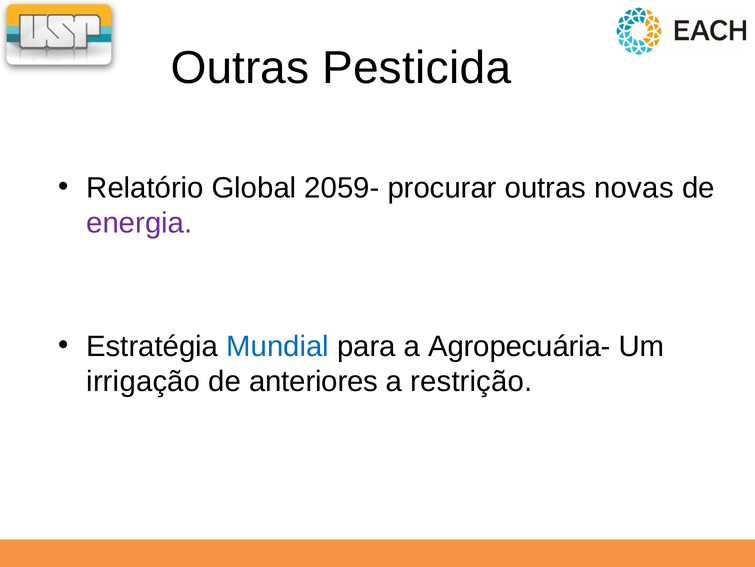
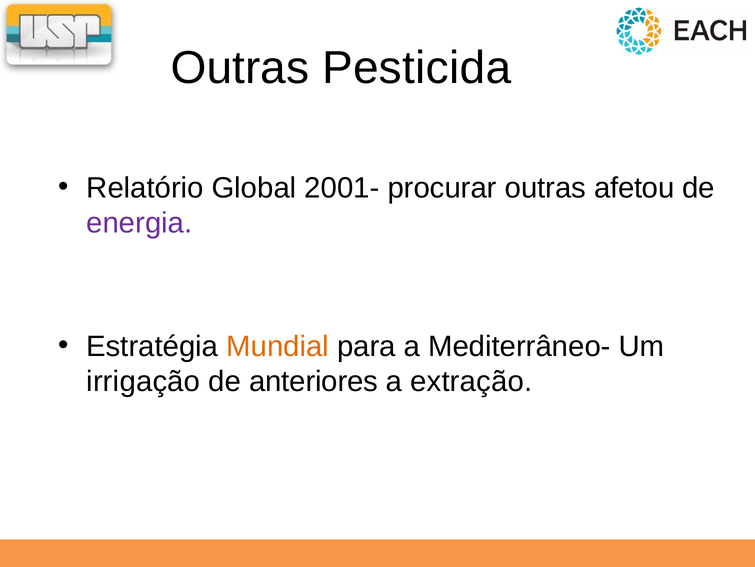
2059-: 2059- -> 2001-
novas: novas -> afetou
Mundial colour: blue -> orange
Agropecuária-: Agropecuária- -> Mediterrâneo-
restrição: restrição -> extração
